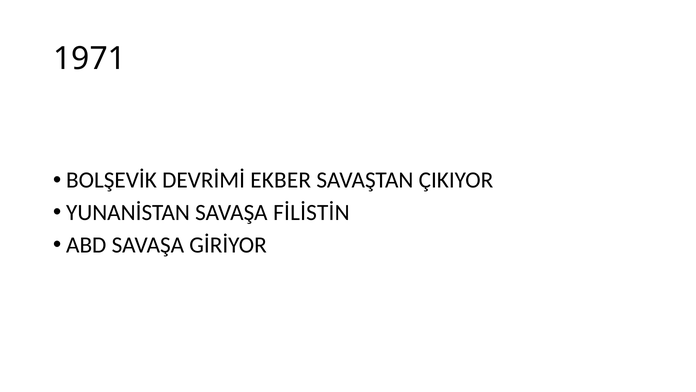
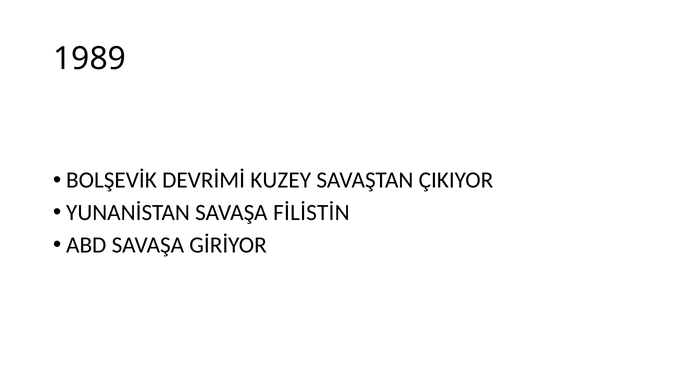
1971: 1971 -> 1989
EKBER: EKBER -> KUZEY
